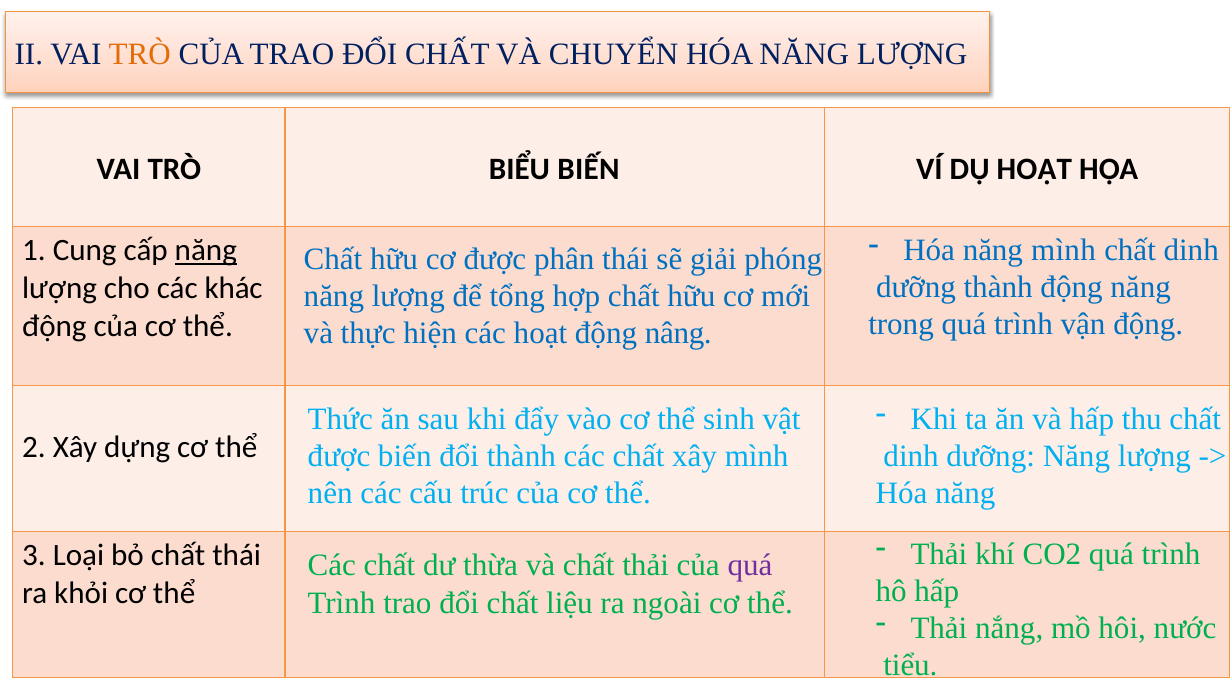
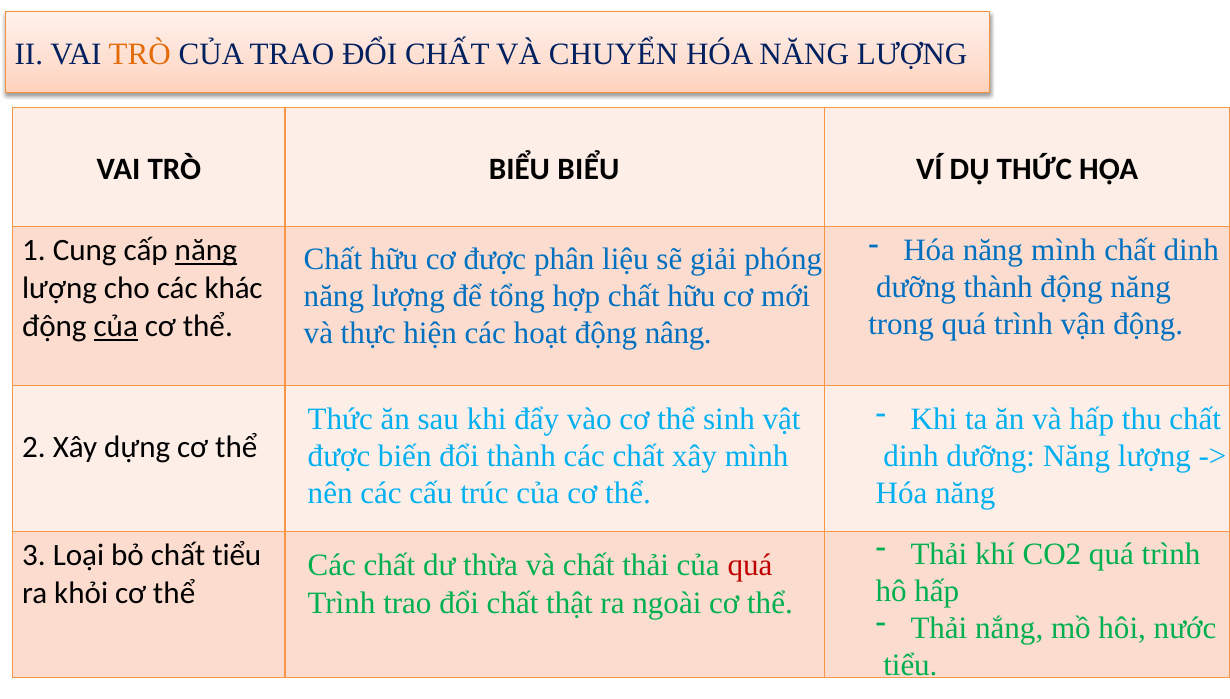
BIỂU BIẾN: BIẾN -> BIỂU
DỤ HOẠT: HOẠT -> THỨC
phân thái: thái -> liệu
của at (116, 327) underline: none -> present
chất thái: thái -> tiểu
quá at (750, 566) colour: purple -> red
liệu: liệu -> thật
